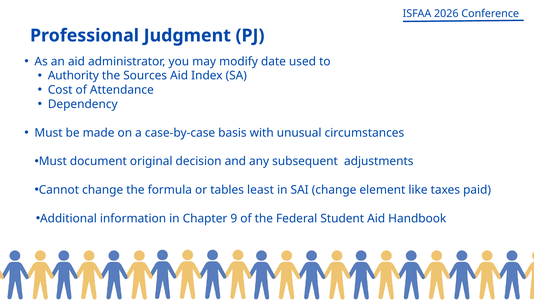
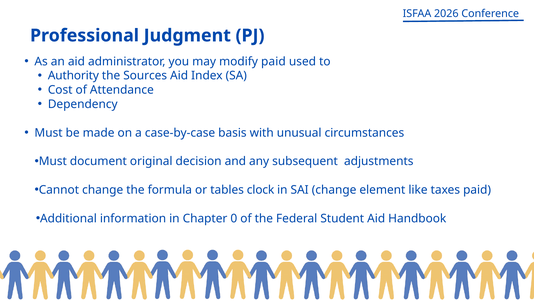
modify date: date -> paid
least: least -> clock
9: 9 -> 0
